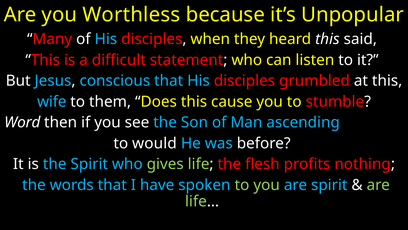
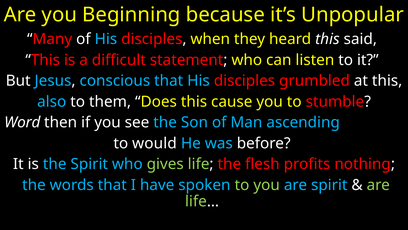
Worthless: Worthless -> Beginning
wife: wife -> also
